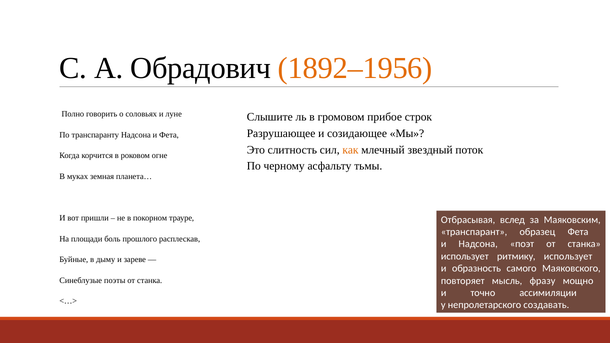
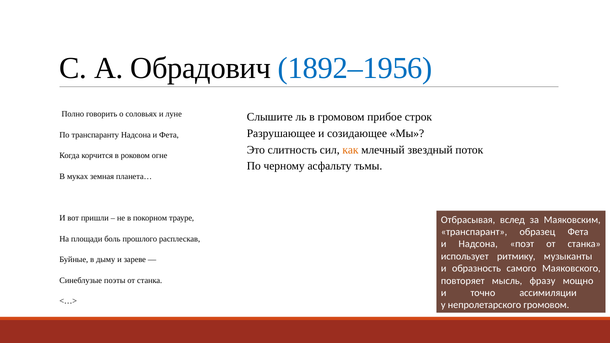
1892–1956 colour: orange -> blue
ритмику использует: использует -> музыканты
непролетарского создавать: создавать -> громовом
